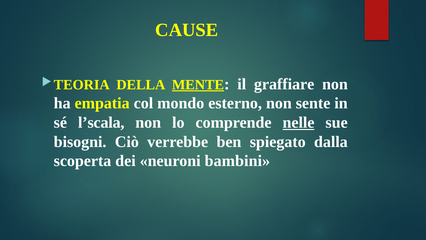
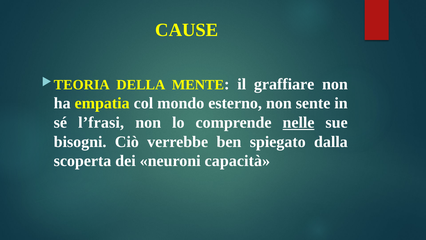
MENTE underline: present -> none
l’scala: l’scala -> l’frasi
bambini: bambini -> capacità
